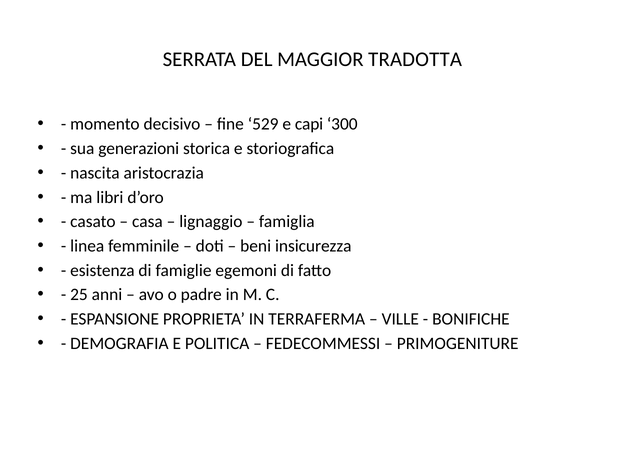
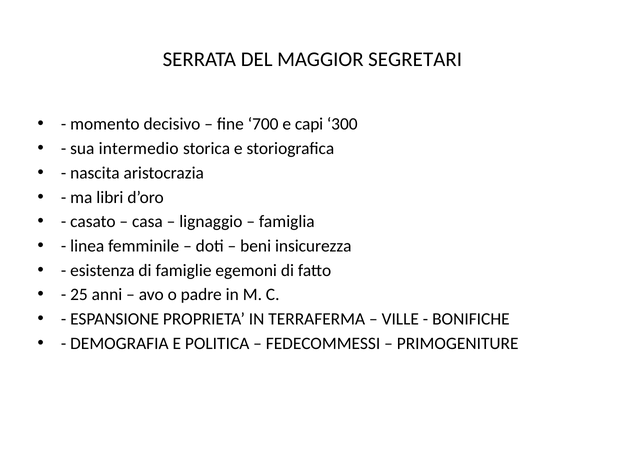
TRADOTTA: TRADOTTA -> SEGRETARI
529: 529 -> 700
generazioni: generazioni -> intermedio
